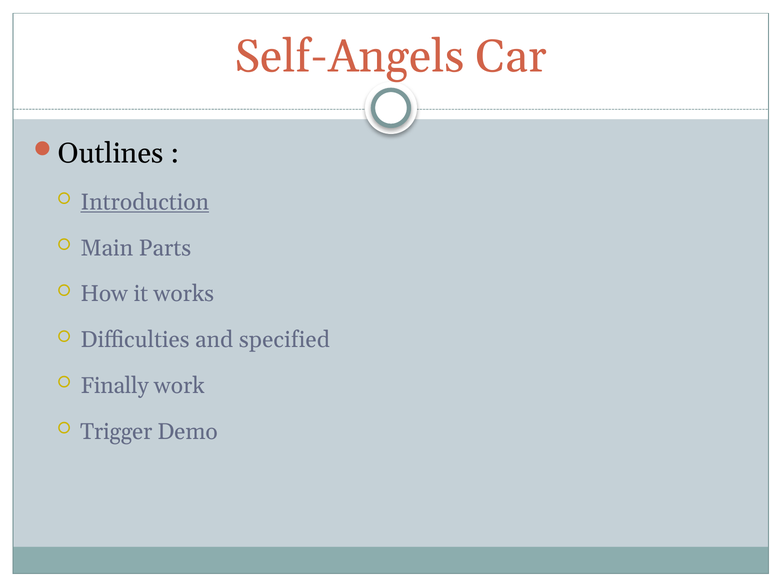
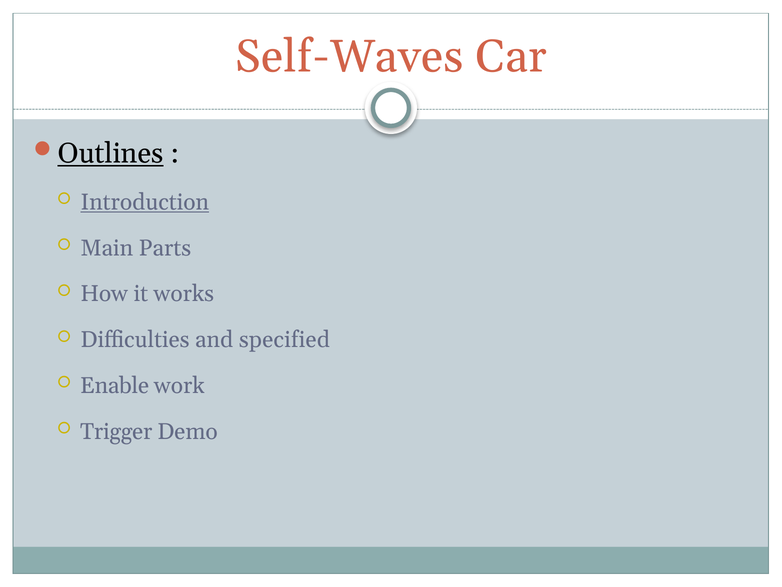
Self-Angels: Self-Angels -> Self-Waves
Outlines underline: none -> present
Finally: Finally -> Enable
